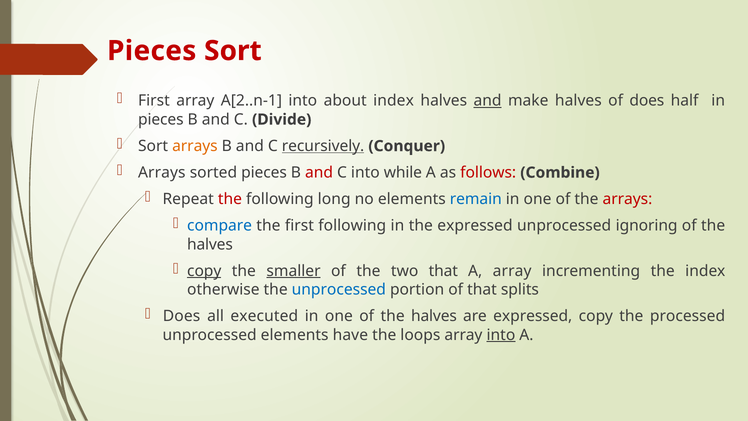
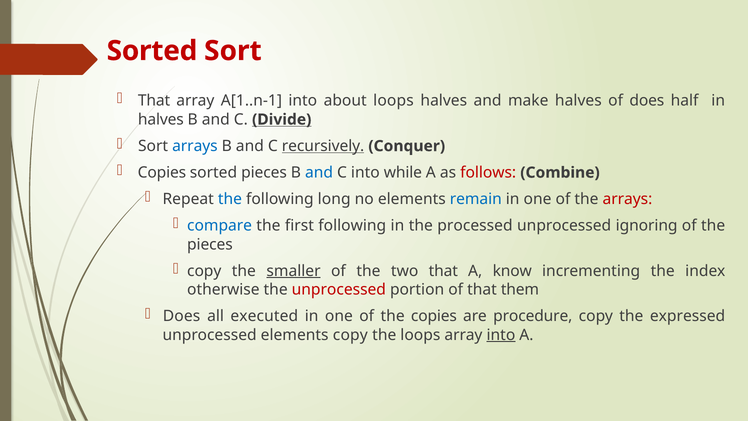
Pieces at (152, 51): Pieces -> Sorted
First at (154, 101): First -> That
A[2..n-1: A[2..n-1 -> A[1..n-1
about index: index -> loops
and at (488, 101) underline: present -> none
pieces at (161, 119): pieces -> halves
Divide underline: none -> present
arrays at (195, 146) colour: orange -> blue
Arrays at (162, 172): Arrays -> Copies
and at (319, 172) colour: red -> blue
the at (230, 199) colour: red -> blue
the expressed: expressed -> processed
halves at (210, 244): halves -> pieces
copy at (204, 271) underline: present -> none
A array: array -> know
unprocessed at (339, 290) colour: blue -> red
splits: splits -> them
one of the halves: halves -> copies
are expressed: expressed -> procedure
processed: processed -> expressed
elements have: have -> copy
